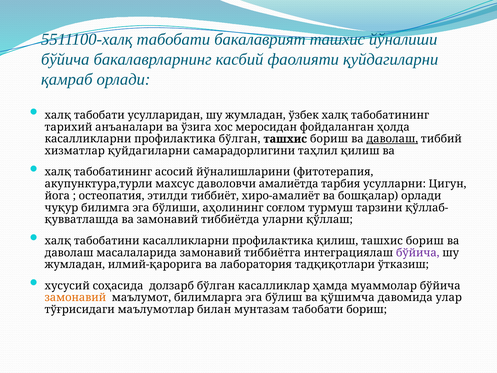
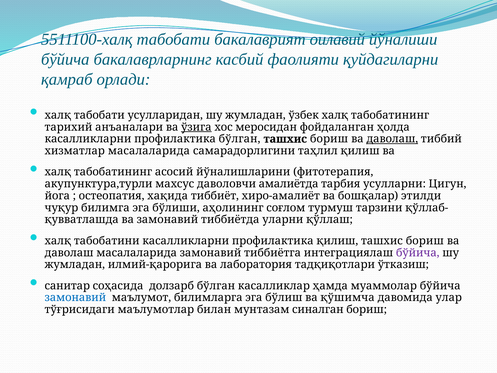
бакалаврият ташхис: ташхис -> оилавий
ўзига underline: none -> present
хизматлар қуйдагиларни: қуйдагиларни -> масалаларида
этилди: этилди -> хақида
бошқалар орлади: орлади -> этилди
хусусий: хусусий -> санитар
замонавий at (75, 297) colour: orange -> blue
мунтазам табобати: табобати -> синалган
